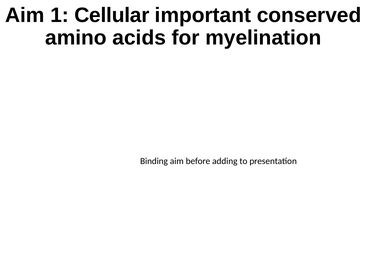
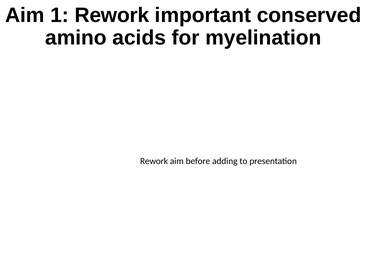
1 Cellular: Cellular -> Rework
Binding at (154, 161): Binding -> Rework
